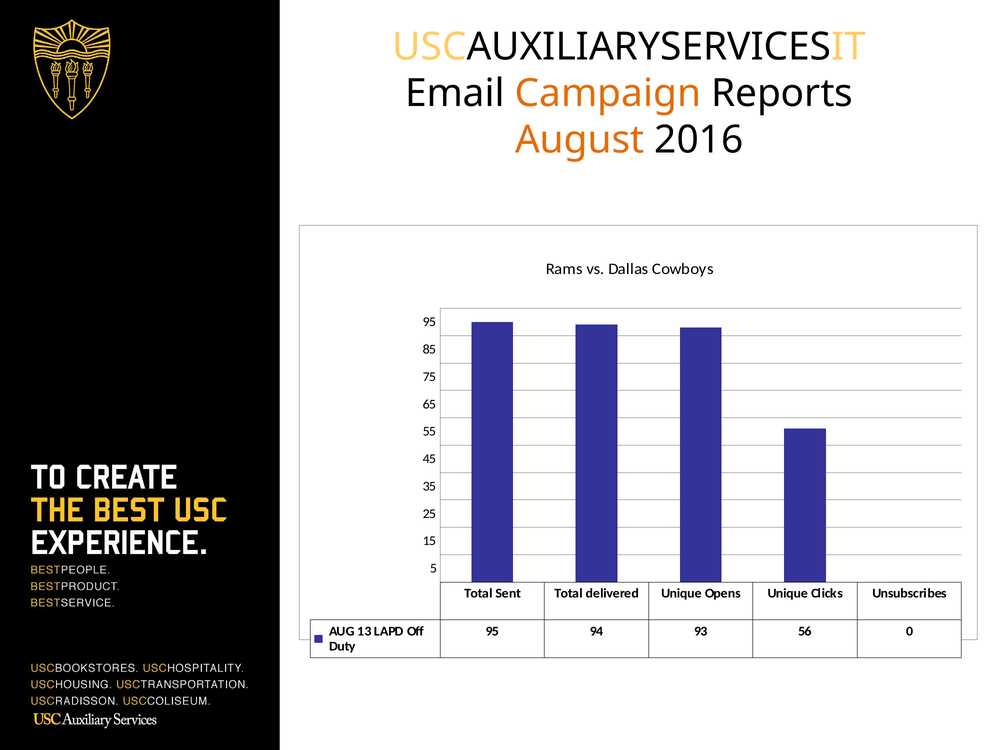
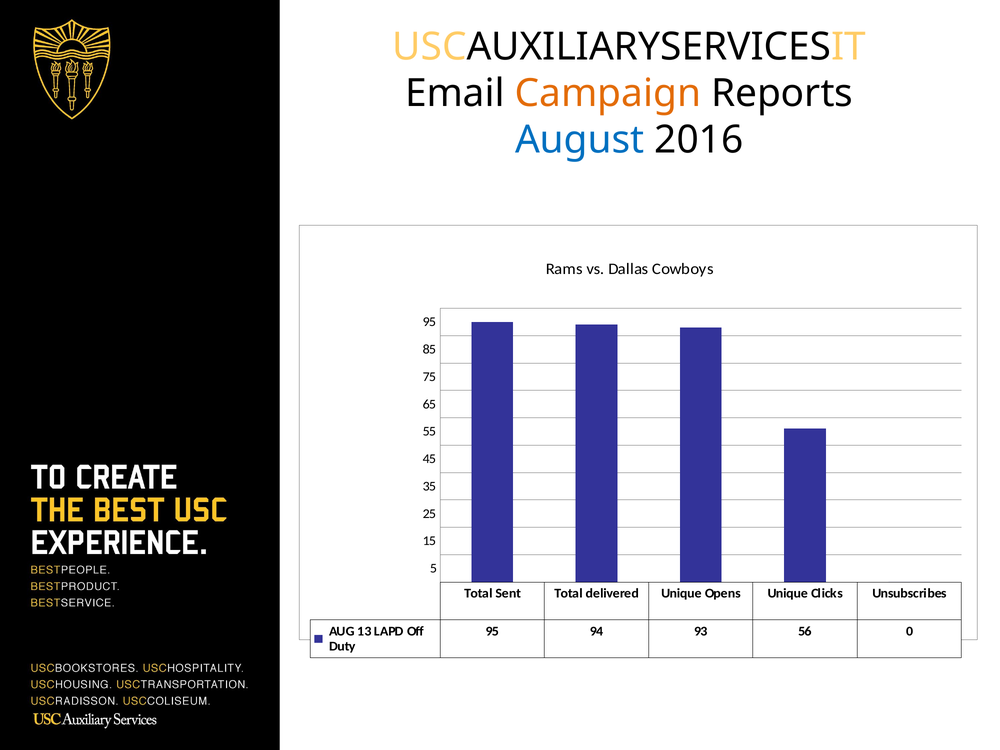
August colour: orange -> blue
